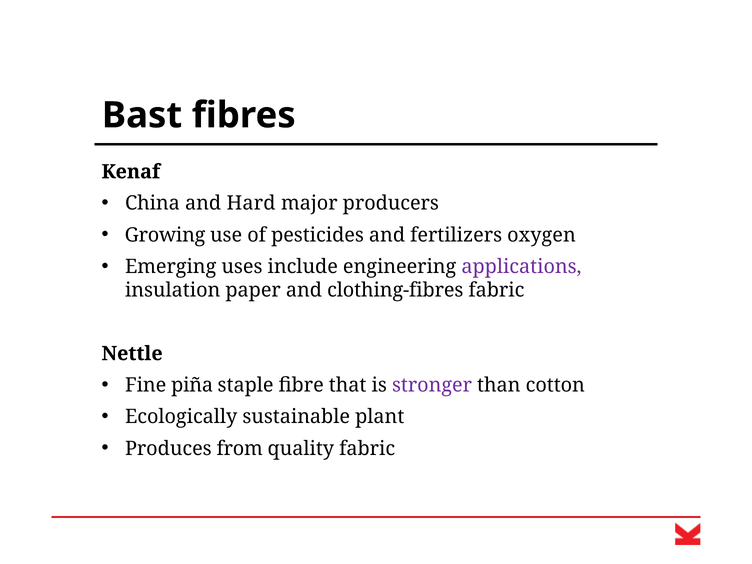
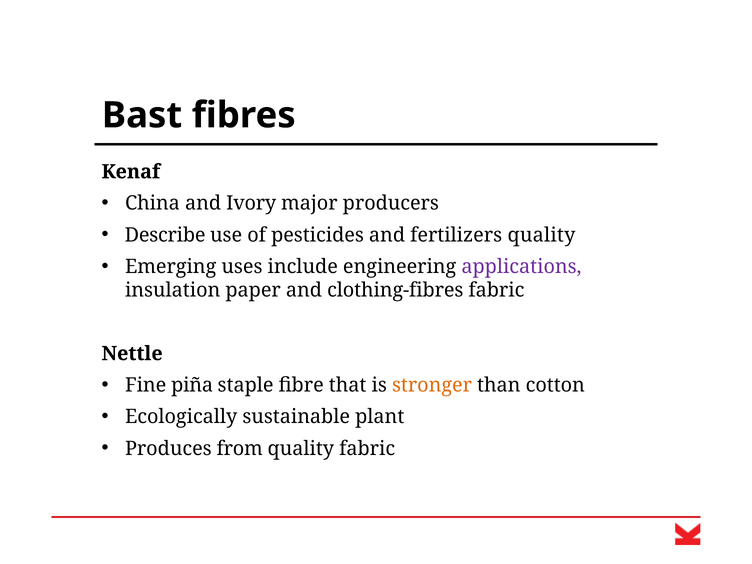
Hard: Hard -> Ivory
Growing: Growing -> Describe
fertilizers oxygen: oxygen -> quality
stronger colour: purple -> orange
